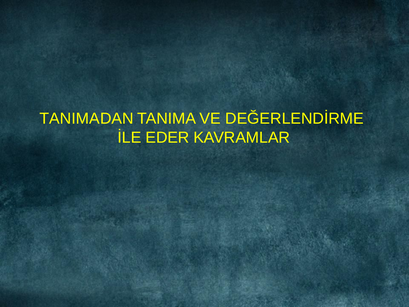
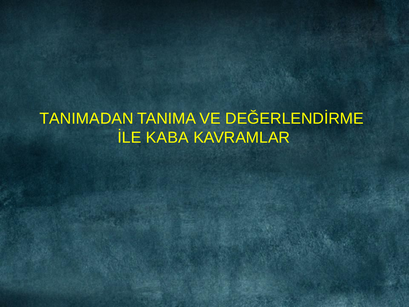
EDER: EDER -> KABA
